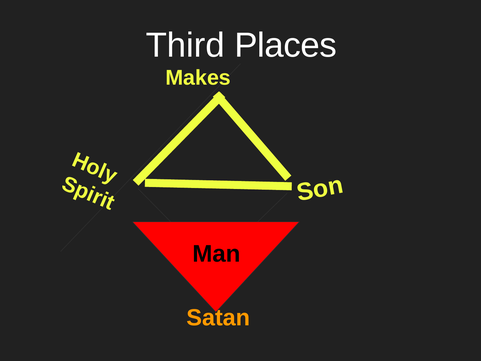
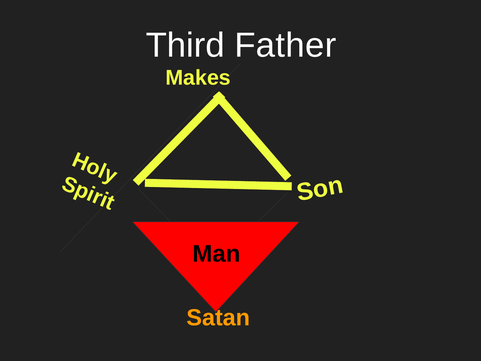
Places: Places -> Father
